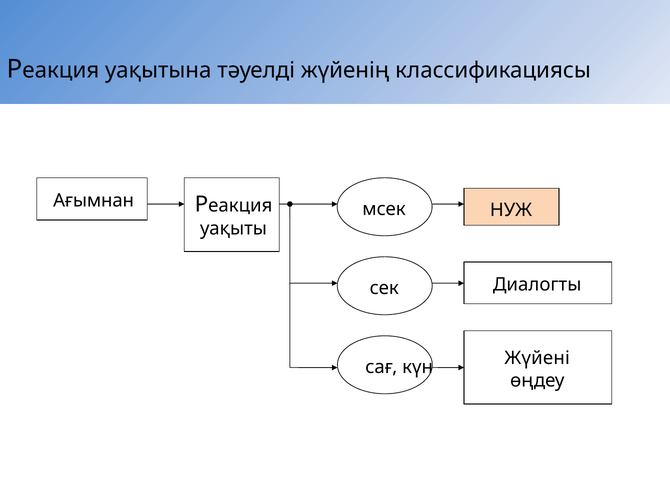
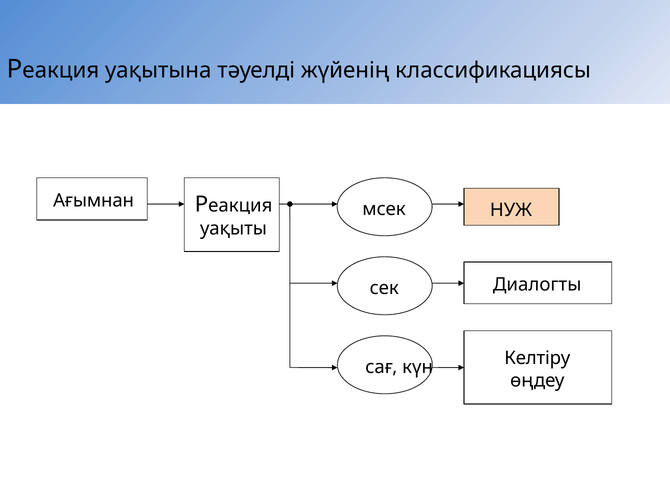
Жүйені: Жүйені -> Келтіру
